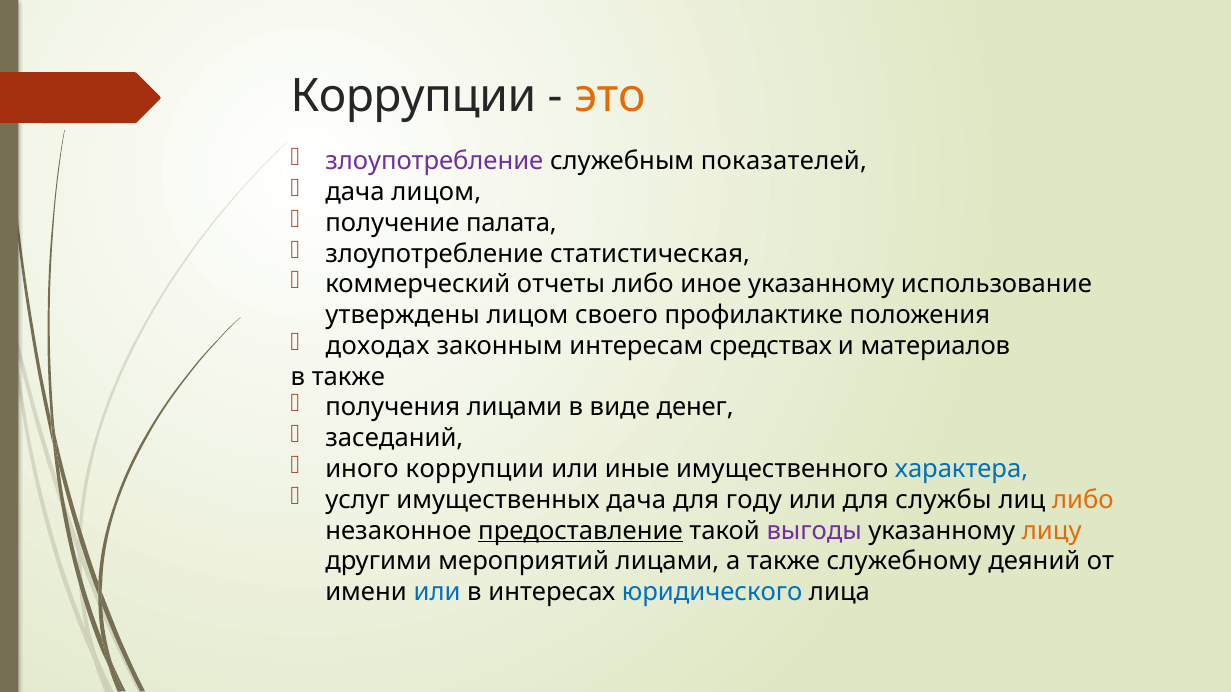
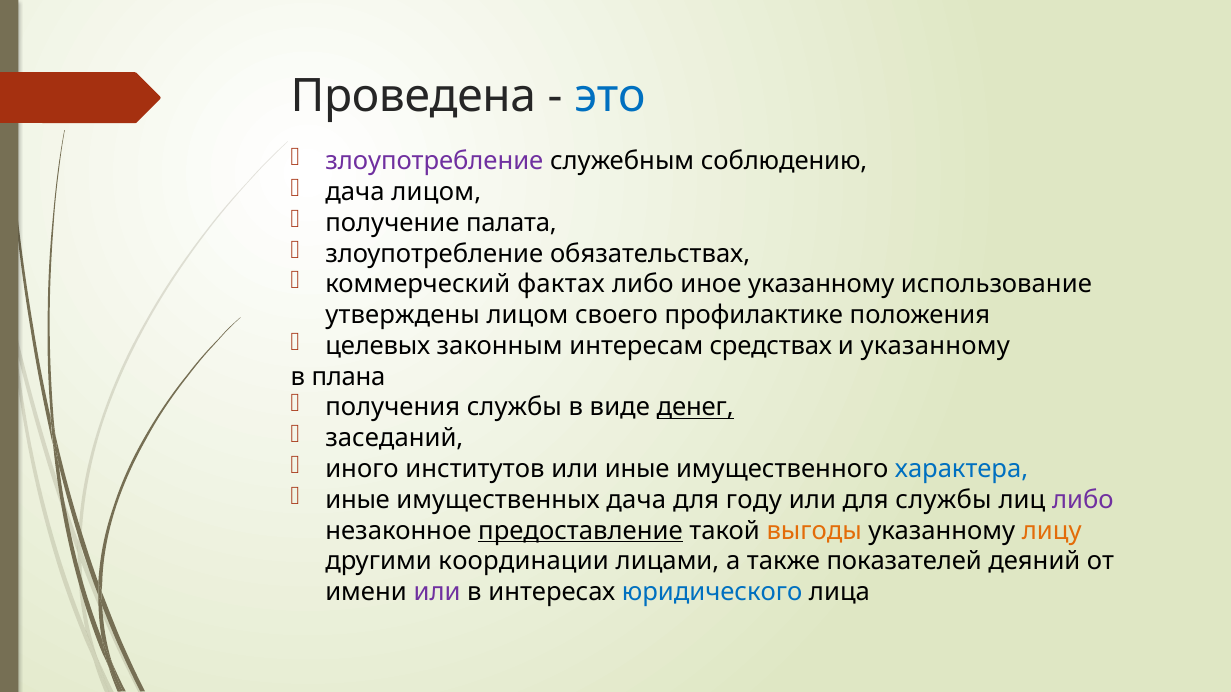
Коррупции at (413, 96): Коррупции -> Проведена
это colour: orange -> blue
показателей: показателей -> соблюдению
статистическая: статистическая -> обязательствах
отчеты: отчеты -> фактах
доходах: доходах -> целевых
и материалов: материалов -> указанному
в также: также -> плана
получения лицами: лицами -> службы
денег underline: none -> present
иного коррупции: коррупции -> институтов
услуг at (358, 500): услуг -> иные
либо at (1083, 500) colour: orange -> purple
выгоды colour: purple -> orange
мероприятий: мероприятий -> координации
служебному: служебному -> показателей
или at (437, 593) colour: blue -> purple
